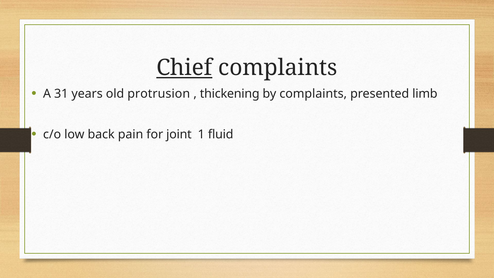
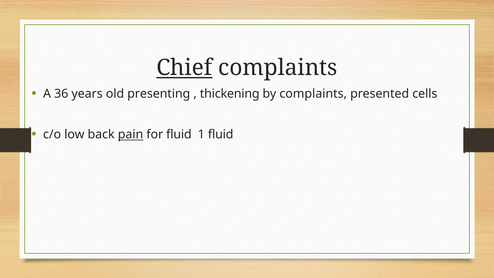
31: 31 -> 36
protrusion: protrusion -> presenting
limb: limb -> cells
pain underline: none -> present
for joint: joint -> fluid
